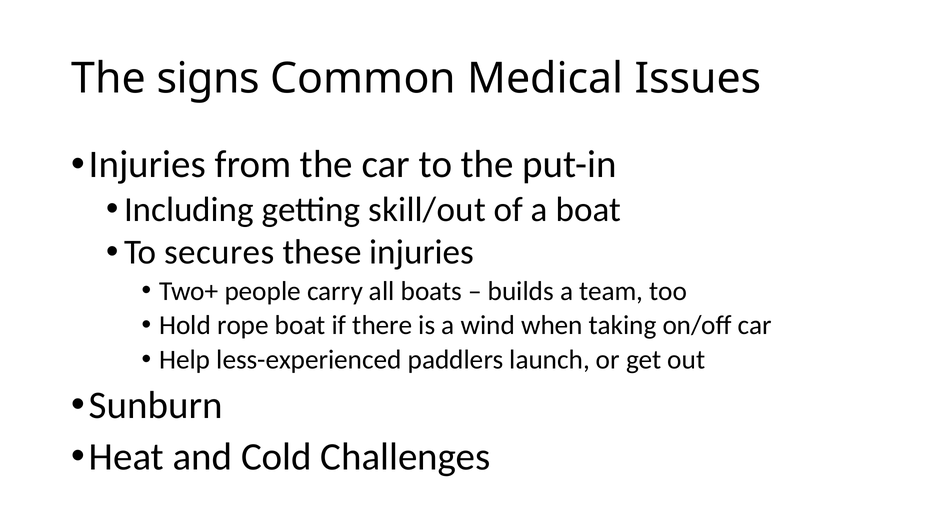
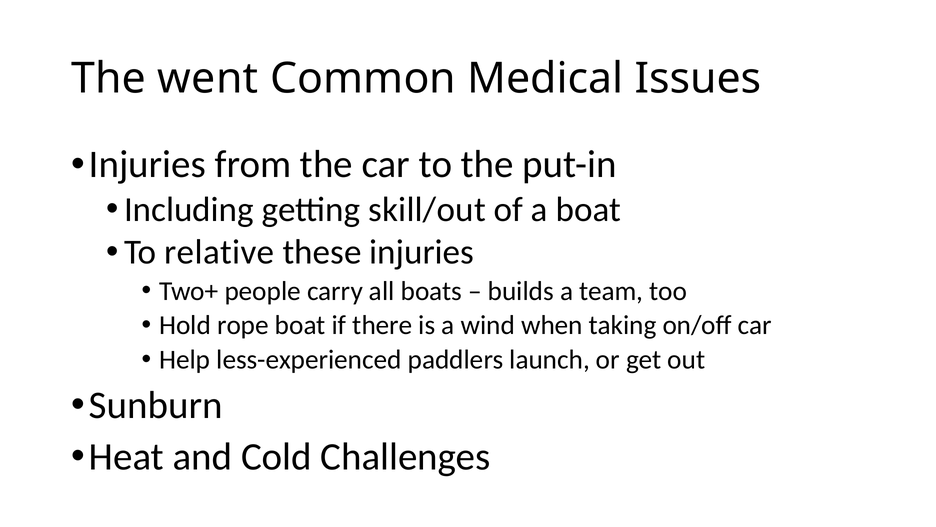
signs: signs -> went
secures: secures -> relative
